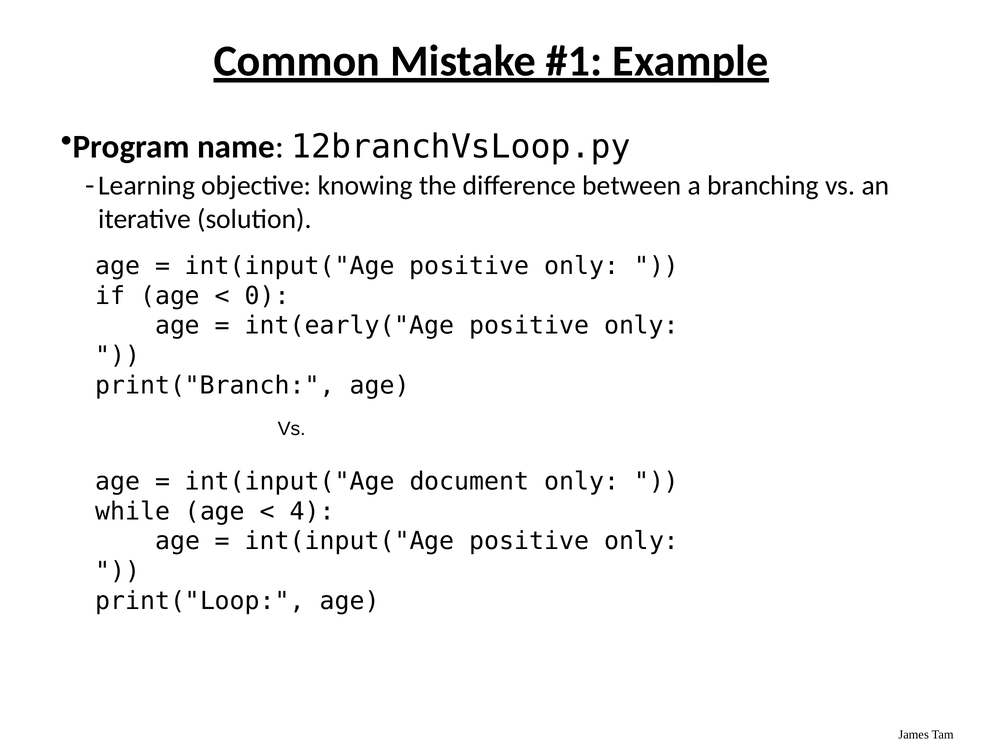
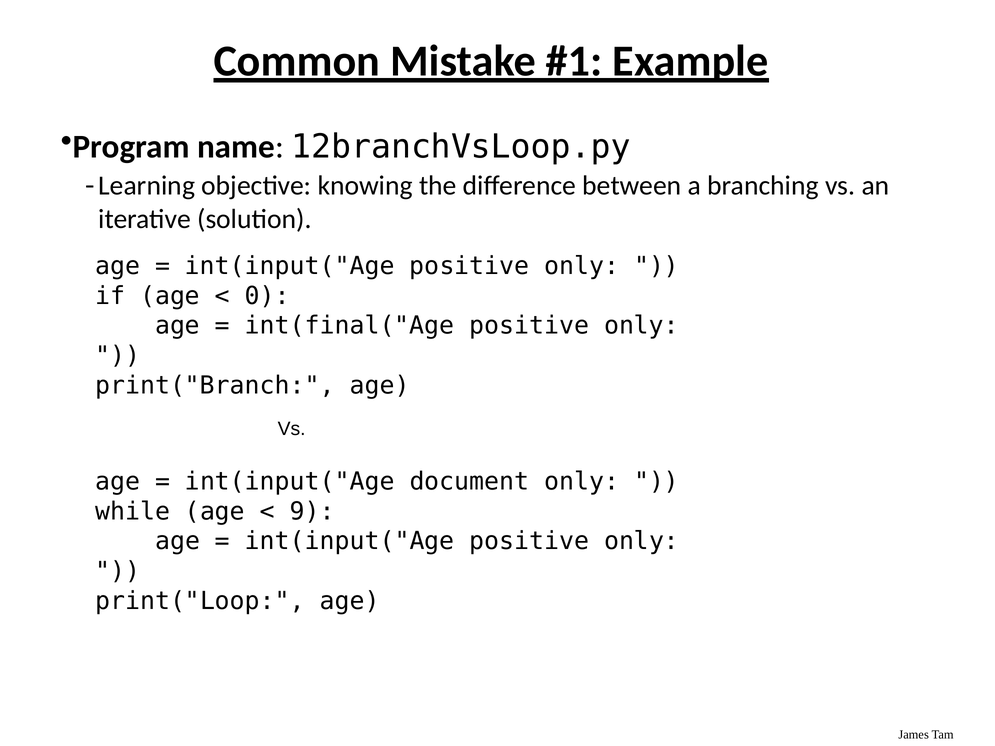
int(early("Age: int(early("Age -> int(final("Age
4: 4 -> 9
